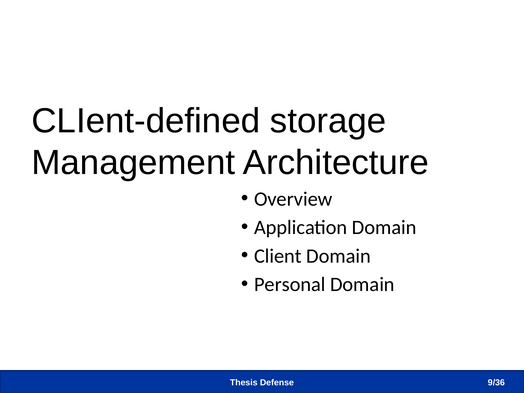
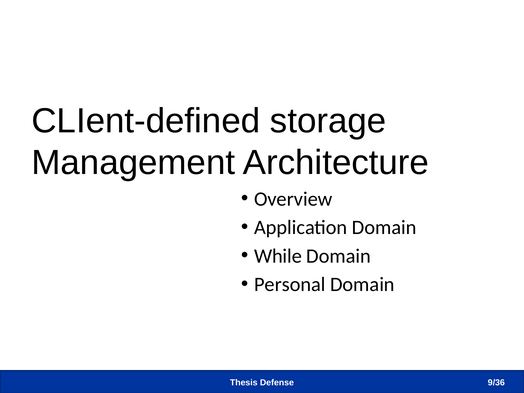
Client: Client -> While
